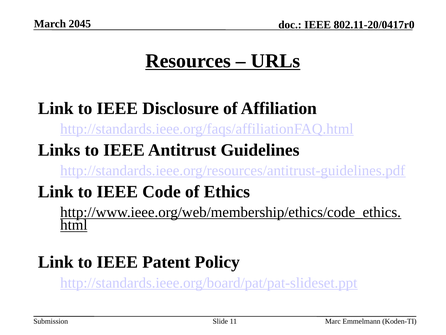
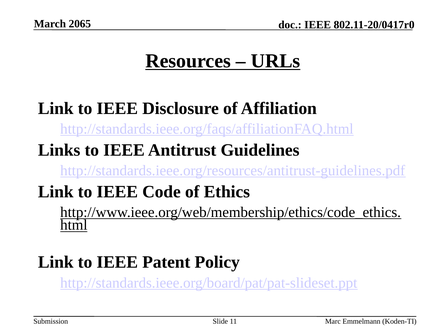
2045: 2045 -> 2065
